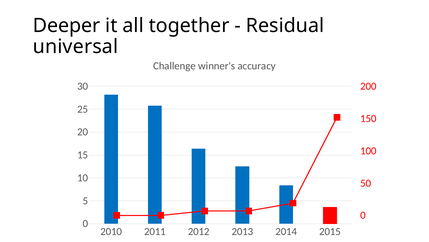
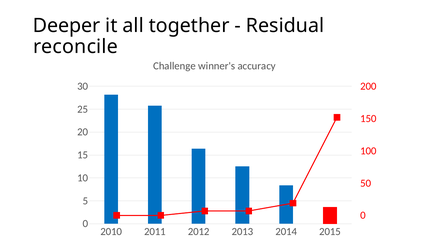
universal: universal -> reconcile
